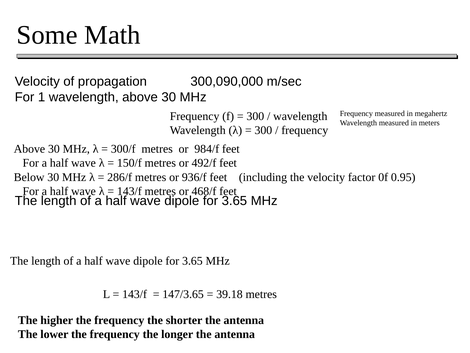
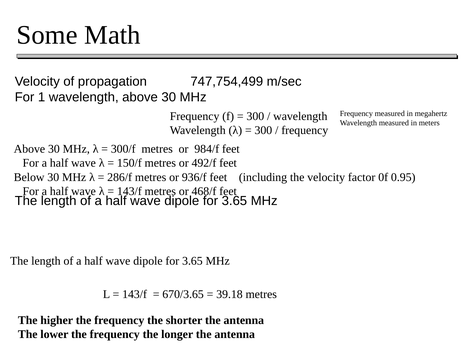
300,090,000: 300,090,000 -> 747,754,499
147/3.65: 147/3.65 -> 670/3.65
